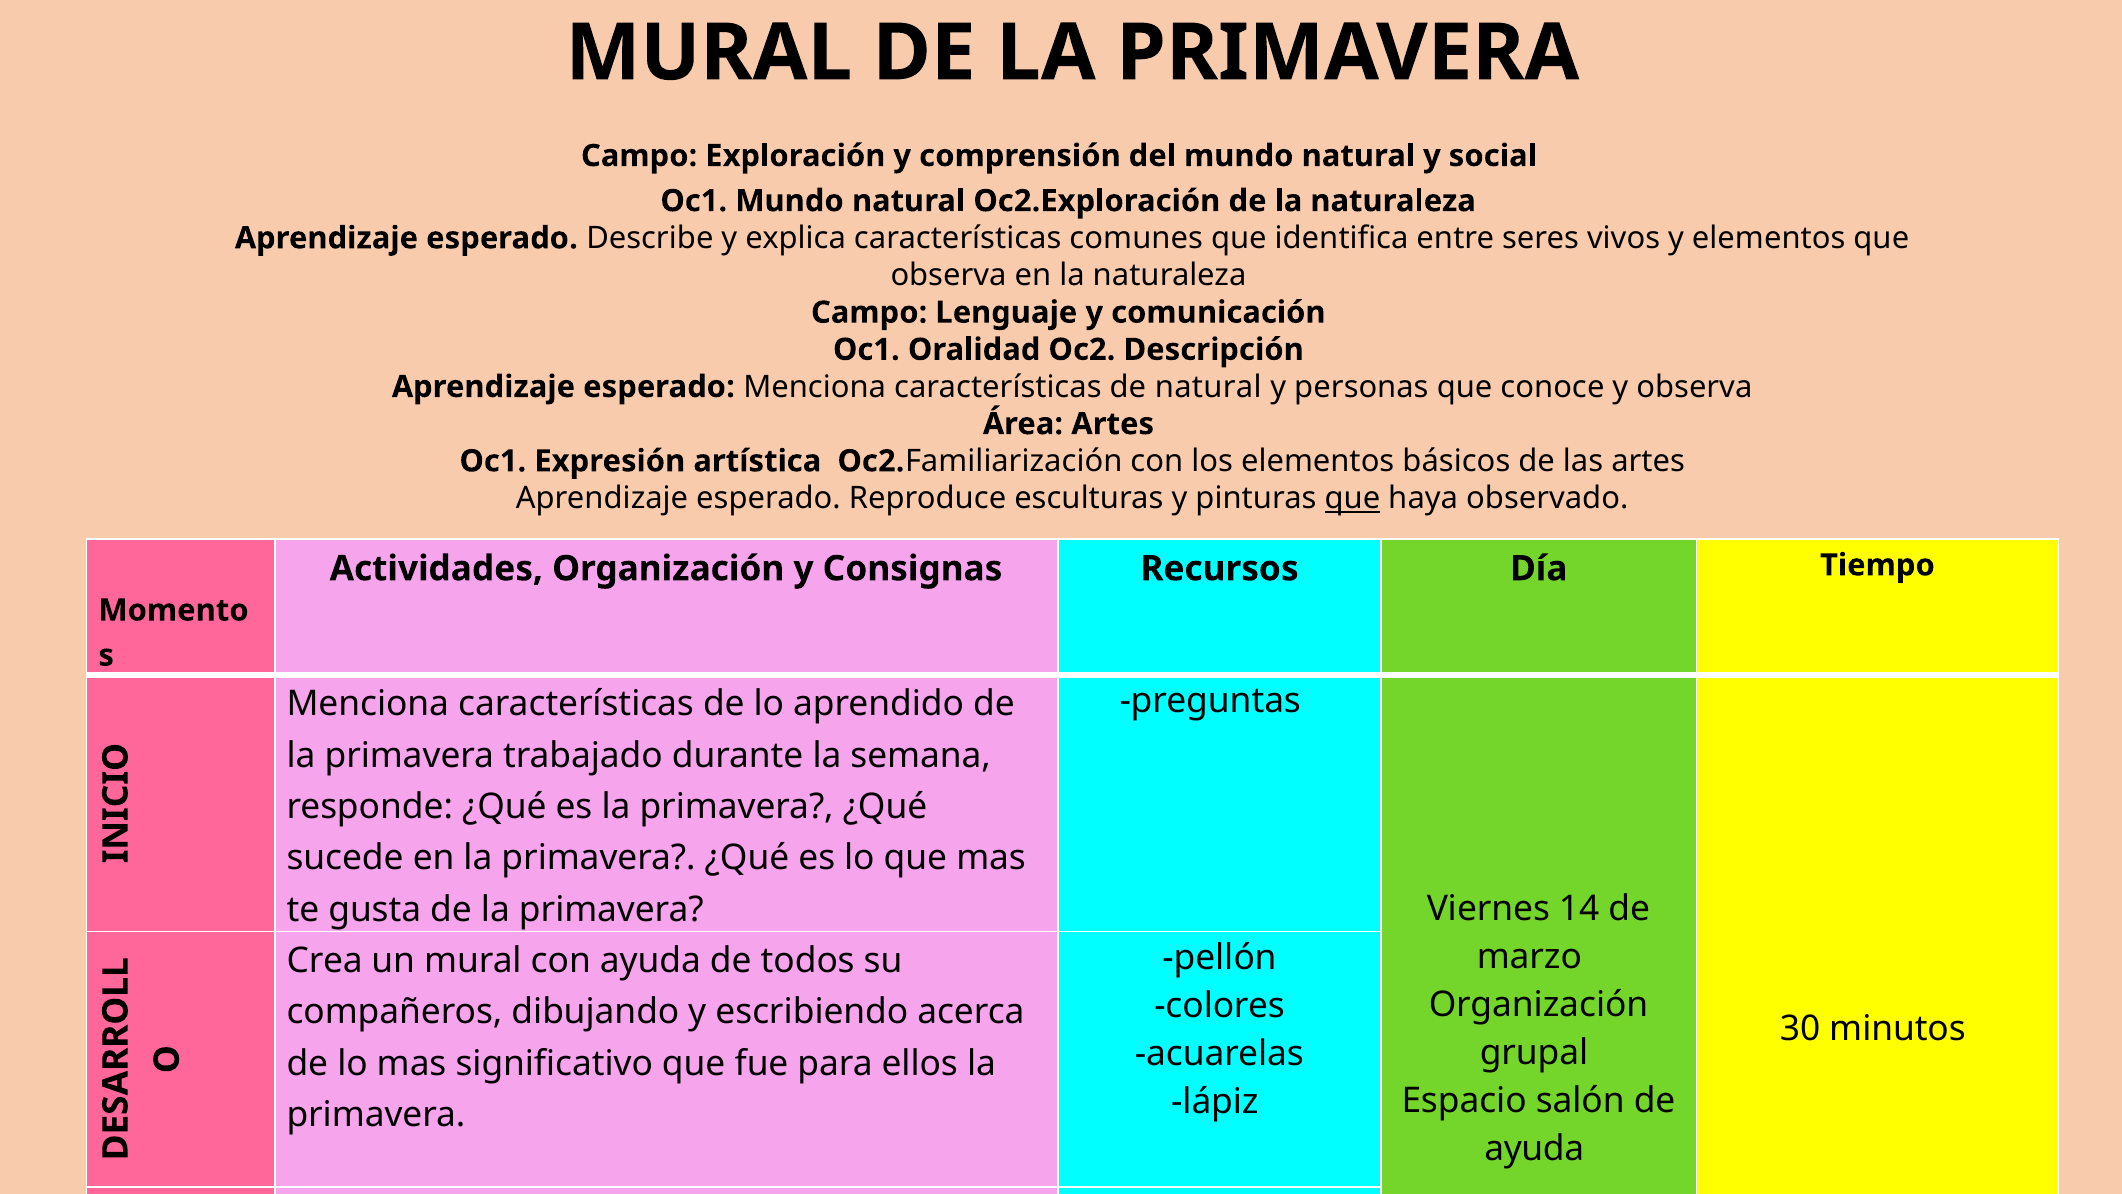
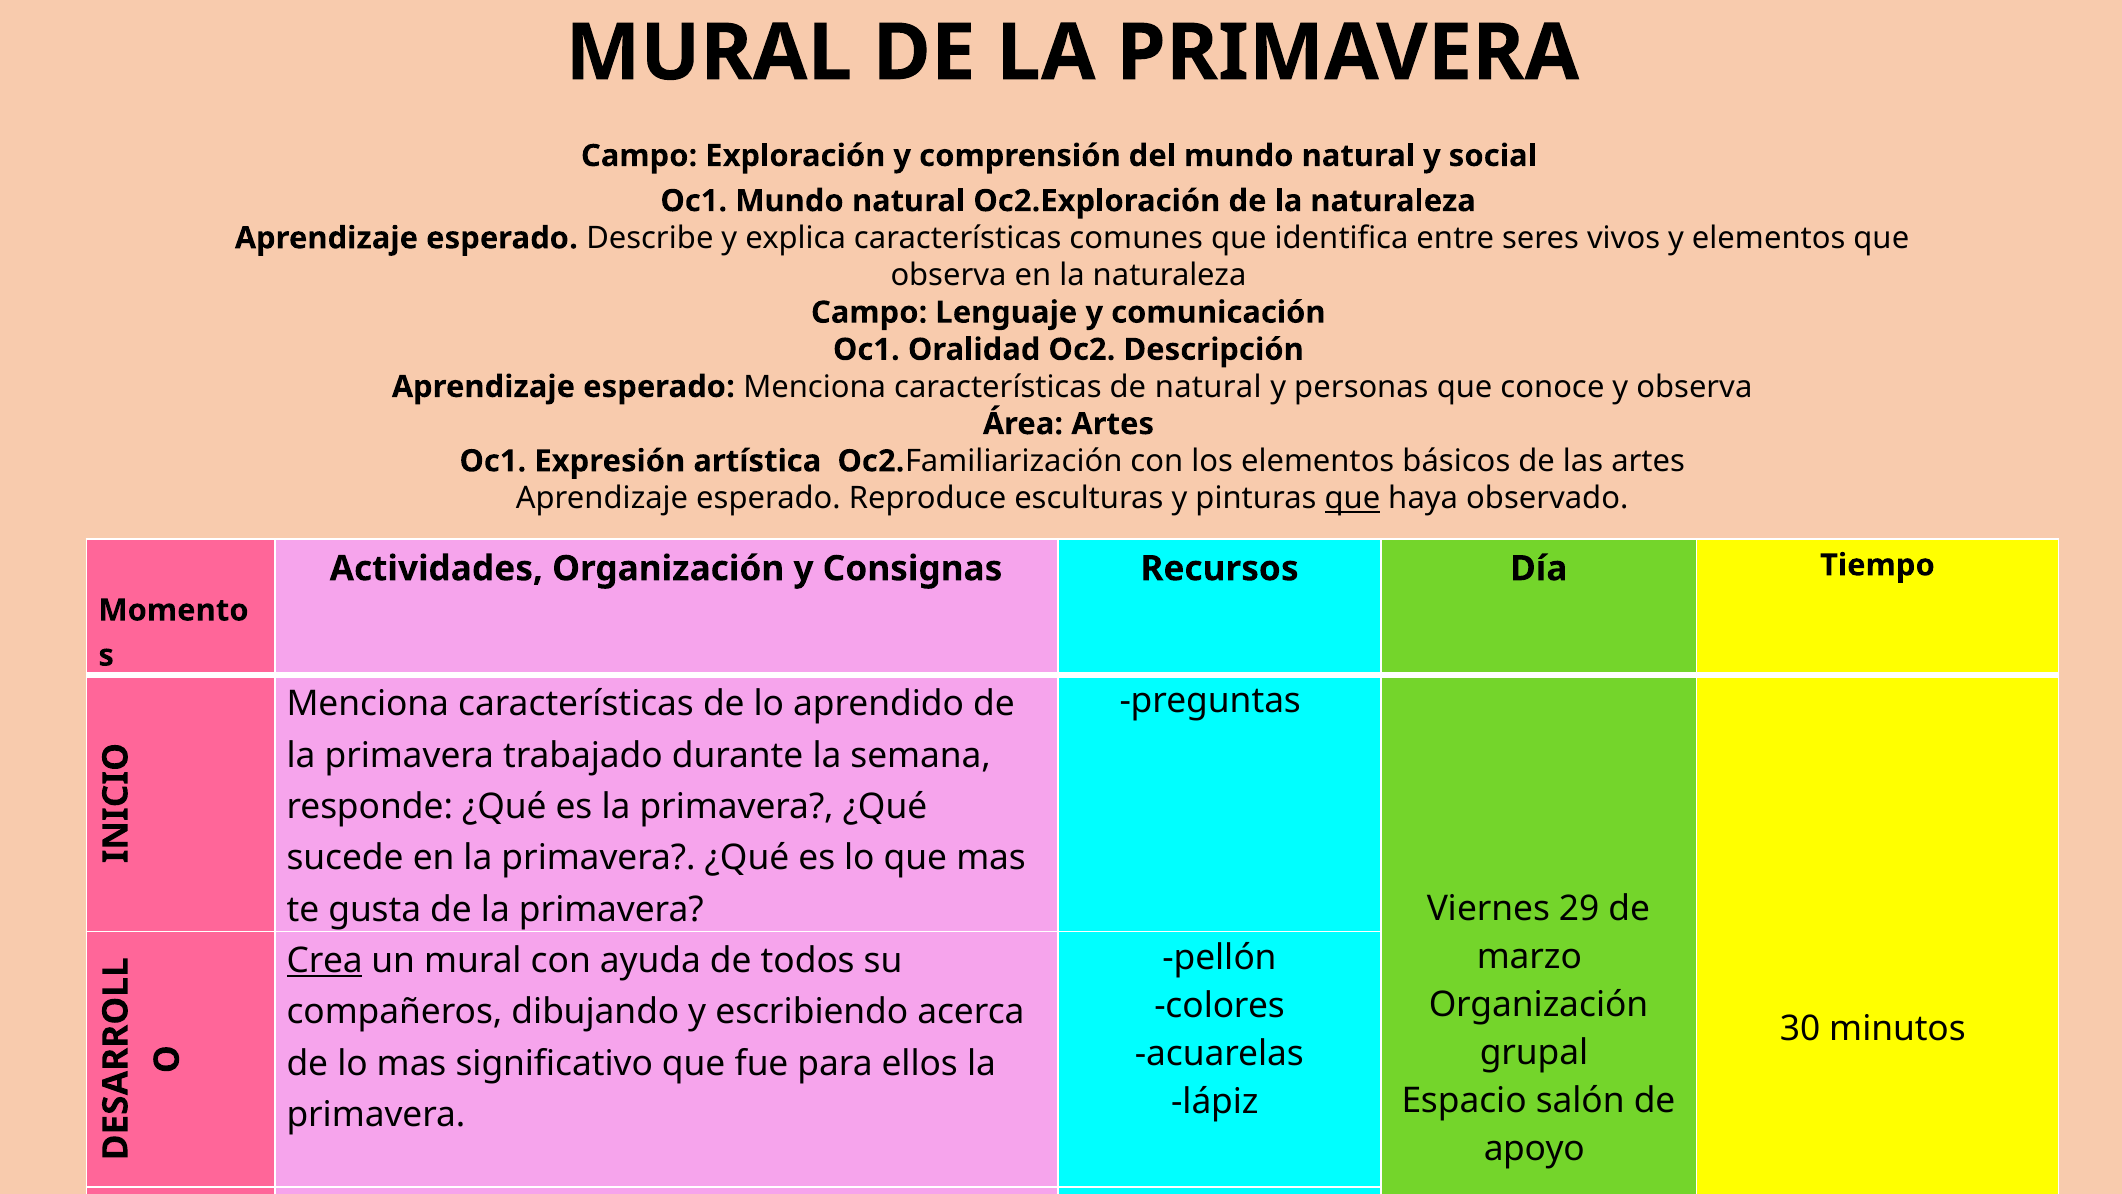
14: 14 -> 29
Crea underline: none -> present
ayuda at (1534, 1149): ayuda -> apoyo
